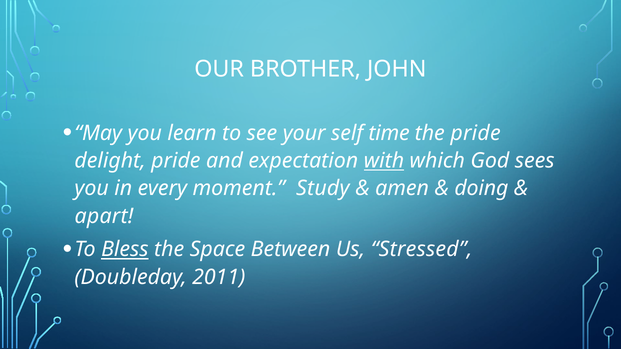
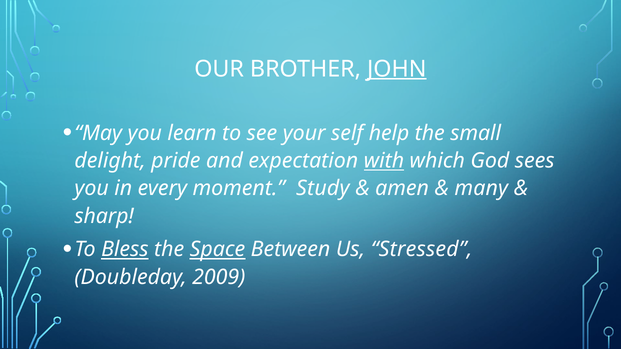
JOHN underline: none -> present
time: time -> help
the pride: pride -> small
doing: doing -> many
apart: apart -> sharp
Space underline: none -> present
2011: 2011 -> 2009
